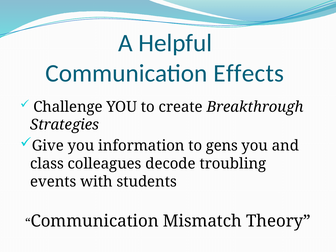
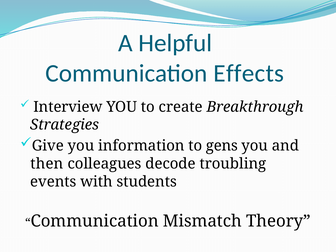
Challenge: Challenge -> Interview
class: class -> then
